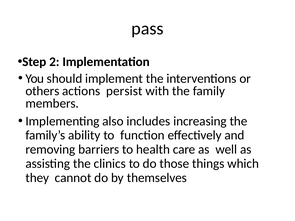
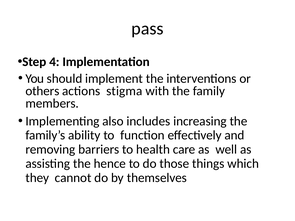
2: 2 -> 4
persist: persist -> stigma
clinics: clinics -> hence
